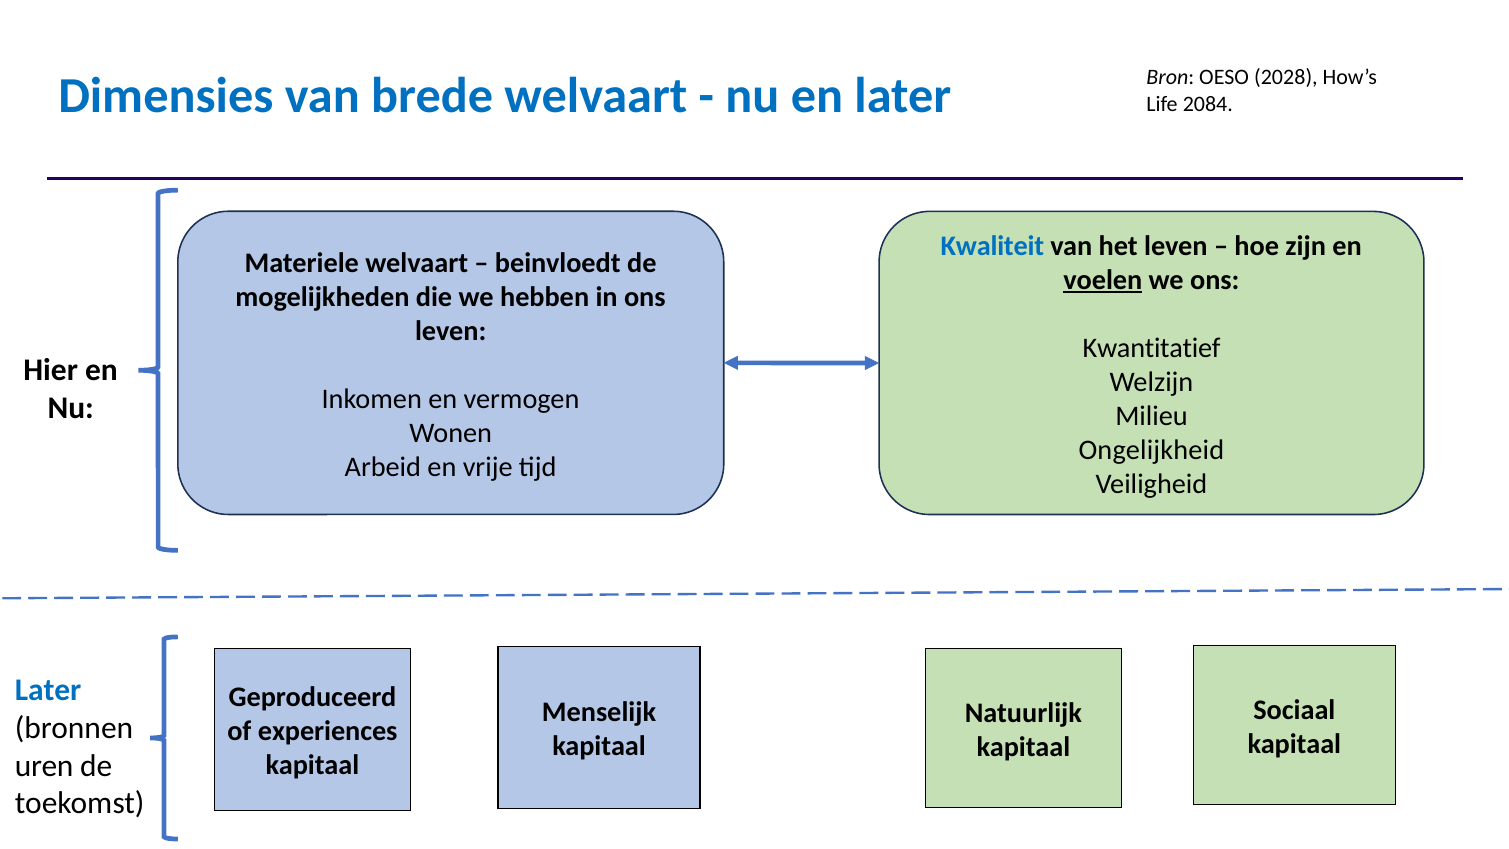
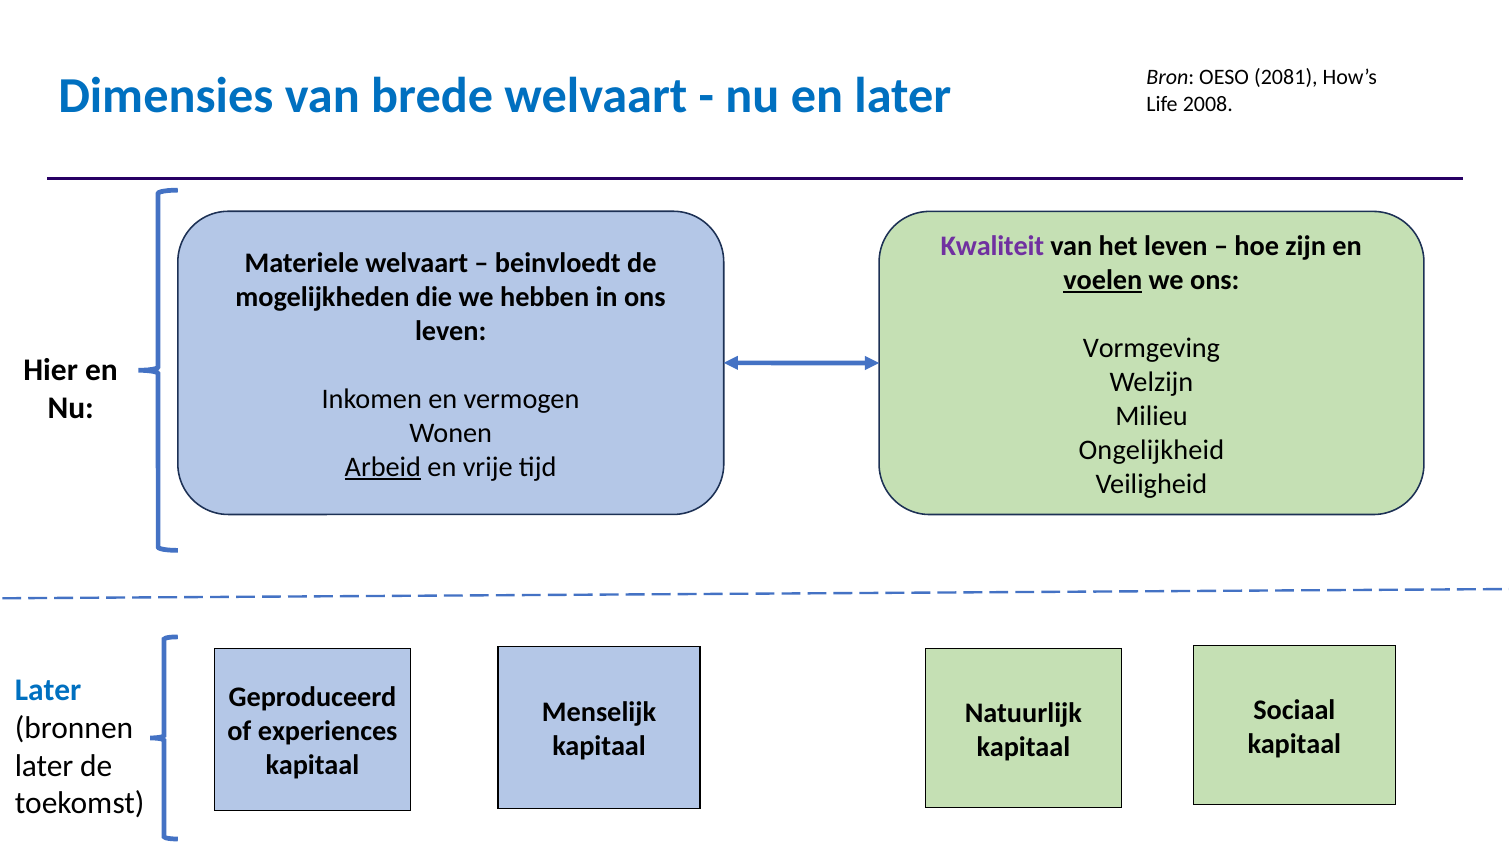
2028: 2028 -> 2081
2084: 2084 -> 2008
Kwaliteit colour: blue -> purple
Kwantitatief: Kwantitatief -> Vormgeving
Arbeid underline: none -> present
uren at (44, 766): uren -> later
